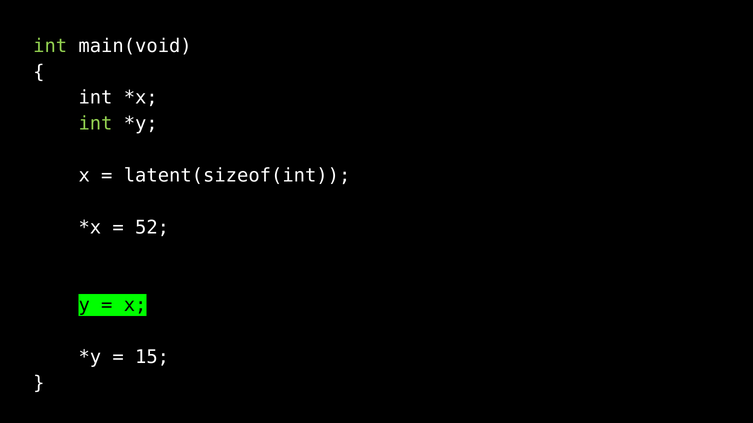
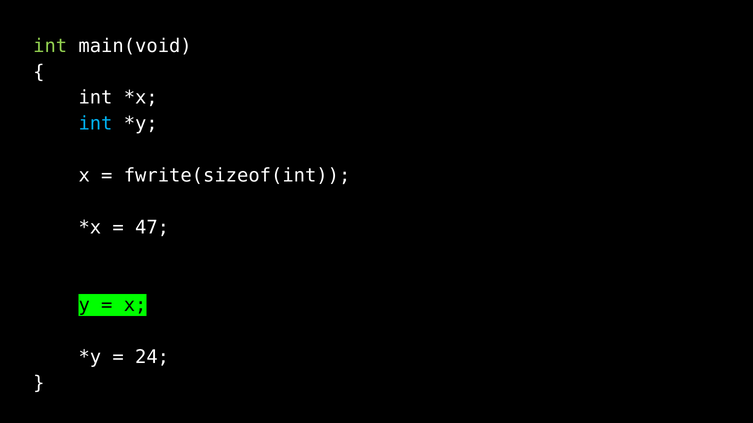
int at (95, 124) colour: light green -> light blue
latent(sizeof(int: latent(sizeof(int -> fwrite(sizeof(int
52: 52 -> 47
15: 15 -> 24
